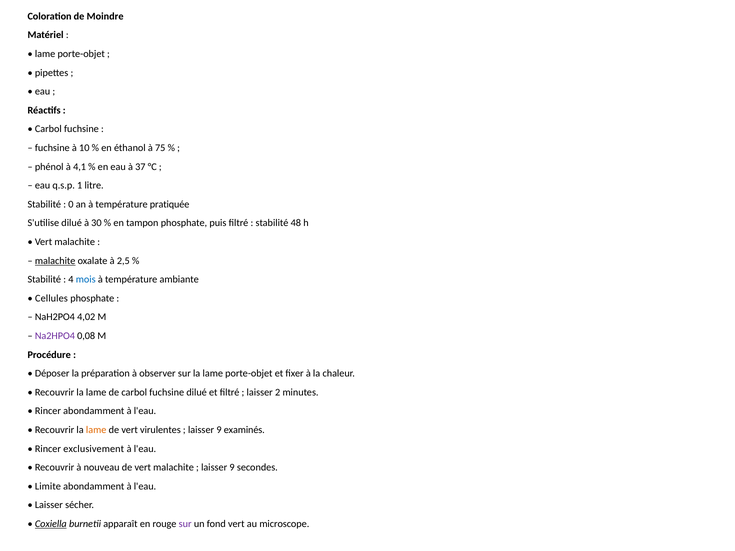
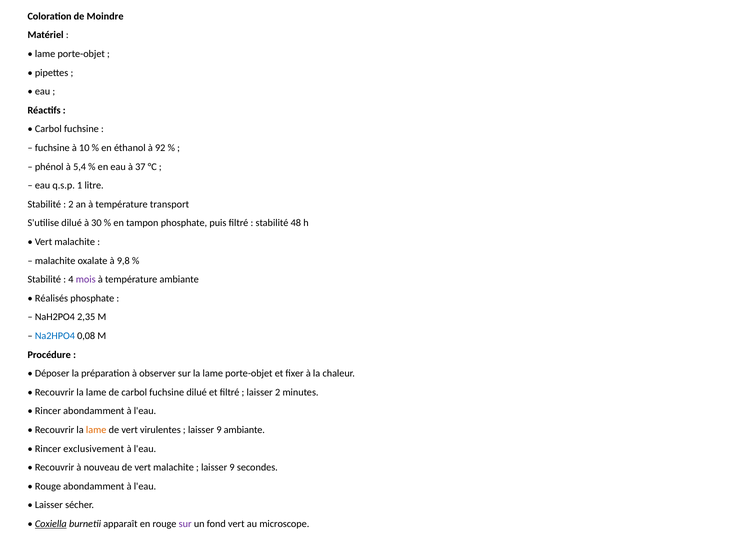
75: 75 -> 92
4,1: 4,1 -> 5,4
0 at (71, 204): 0 -> 2
pratiquée: pratiquée -> transport
malachite at (55, 261) underline: present -> none
2,5: 2,5 -> 9,8
mois colour: blue -> purple
Cellules: Cellules -> Réalisés
4,02: 4,02 -> 2,35
Na2HPO4 colour: purple -> blue
9 examinés: examinés -> ambiante
Limite at (48, 487): Limite -> Rouge
